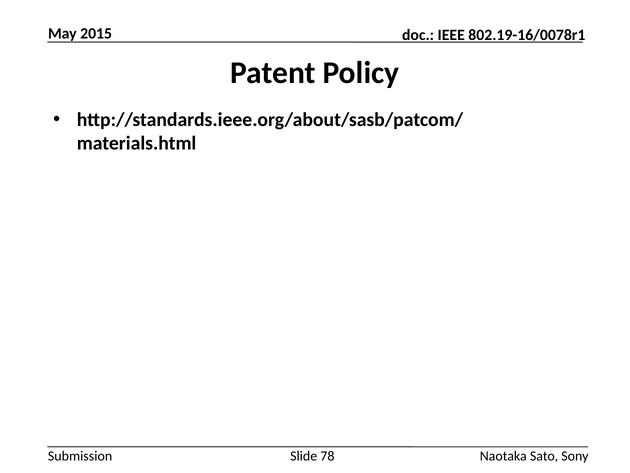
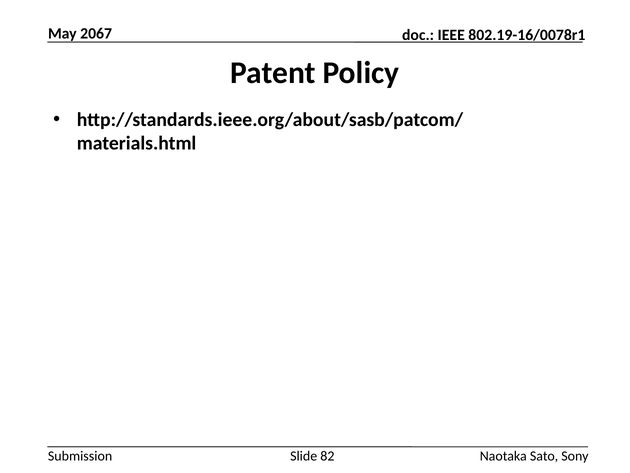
2015: 2015 -> 2067
78: 78 -> 82
